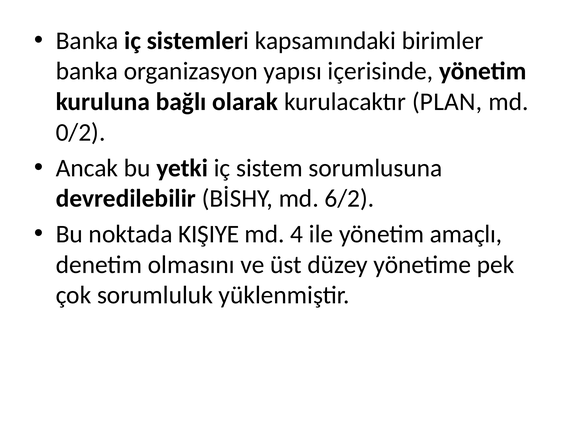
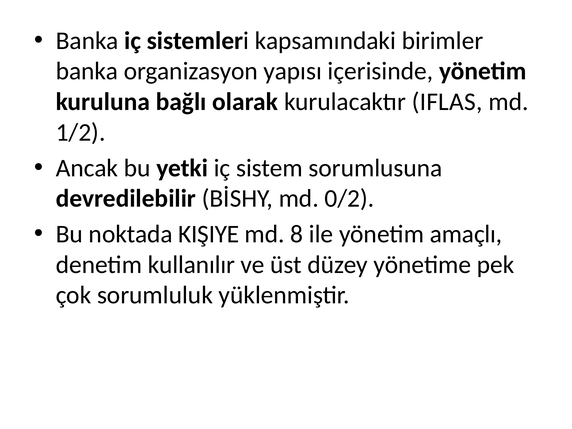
PLAN: PLAN -> IFLAS
0/2: 0/2 -> 1/2
6/2: 6/2 -> 0/2
4: 4 -> 8
olmasını: olmasını -> kullanılır
